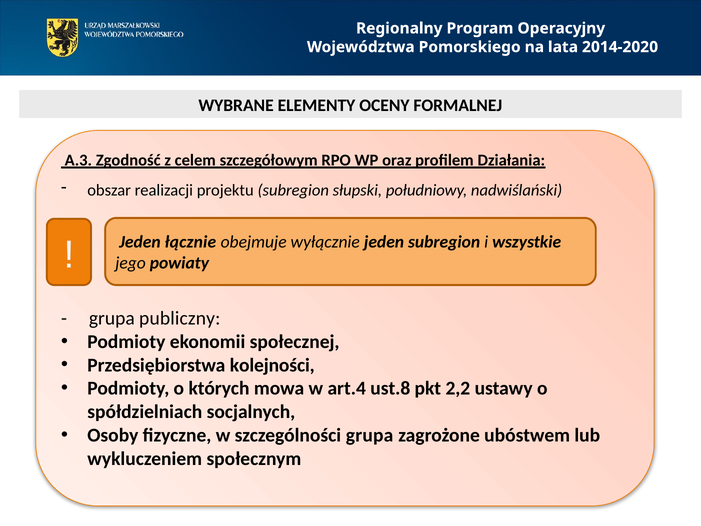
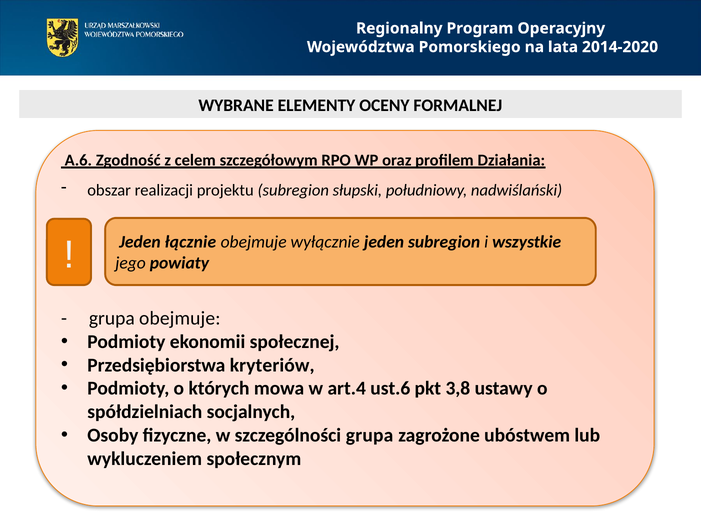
A.3: A.3 -> A.6
grupa publiczny: publiczny -> obejmuje
kolejności: kolejności -> kryteriów
ust.8: ust.8 -> ust.6
2,2: 2,2 -> 3,8
